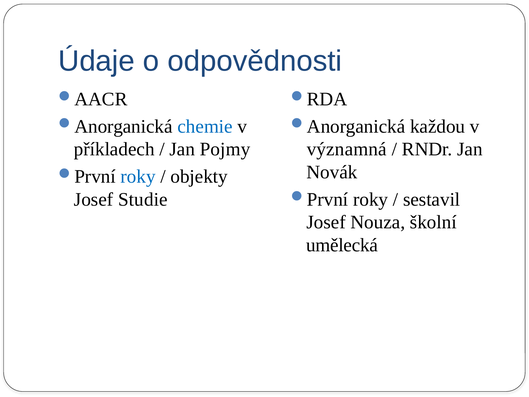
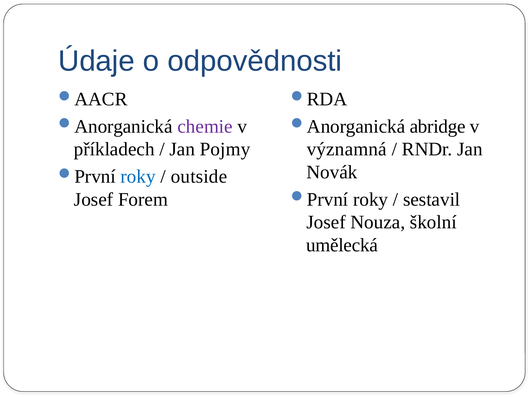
chemie colour: blue -> purple
každou: každou -> abridge
objekty: objekty -> outside
Studie: Studie -> Forem
